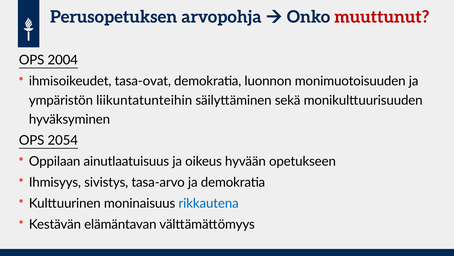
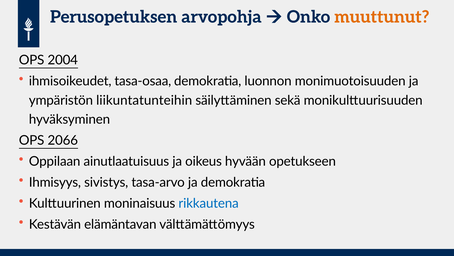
muuttunut colour: red -> orange
tasa-ovat: tasa-ovat -> tasa-osaa
2054: 2054 -> 2066
